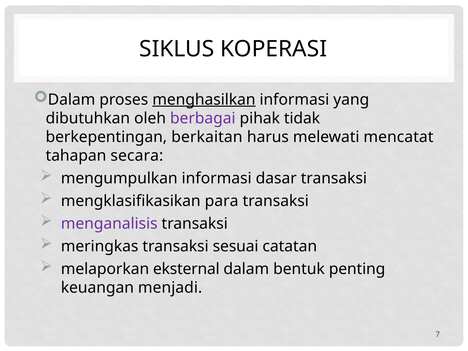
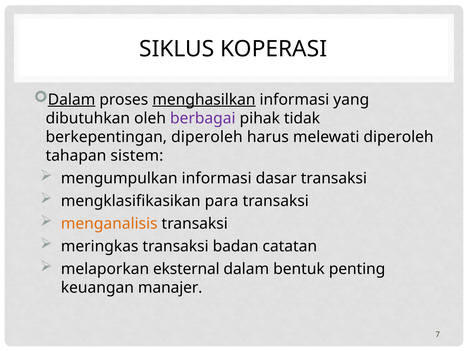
Dalam at (72, 100) underline: none -> present
berkepentingan berkaitan: berkaitan -> diperoleh
melewati mencatat: mencatat -> diperoleh
secara: secara -> sistem
menganalisis colour: purple -> orange
sesuai: sesuai -> badan
menjadi: menjadi -> manajer
